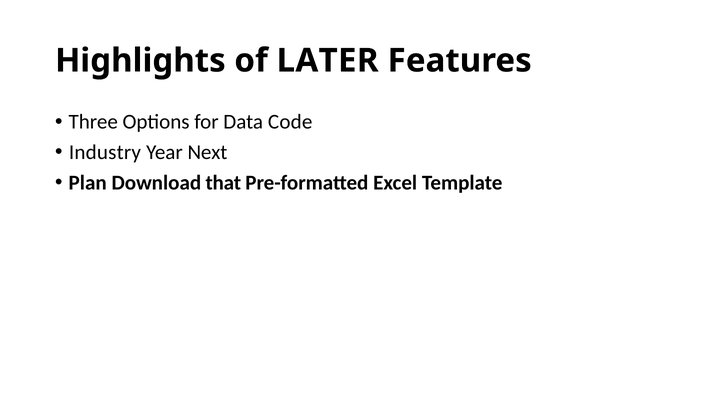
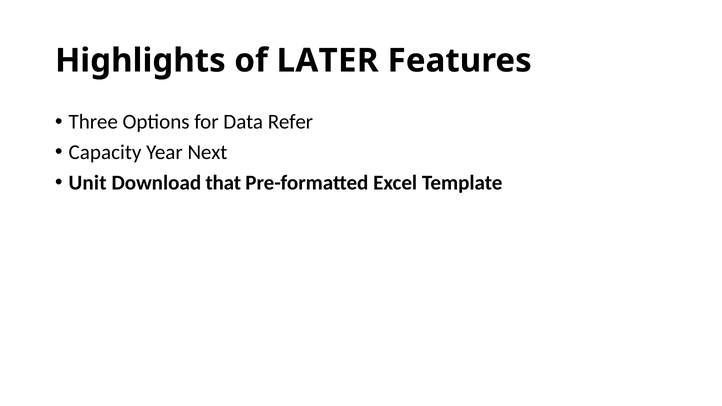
Code: Code -> Refer
Industry: Industry -> Capacity
Plan: Plan -> Unit
